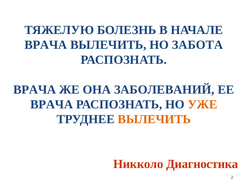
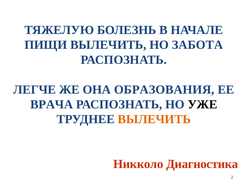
ВРАЧА at (46, 45): ВРАЧА -> ПИЩИ
ВРАЧА at (35, 90): ВРАЧА -> ЛЕГЧЕ
ЗАБОЛЕВАНИЙ: ЗАБОЛЕВАНИЙ -> ОБРАЗОВАНИЯ
УЖЕ colour: orange -> black
